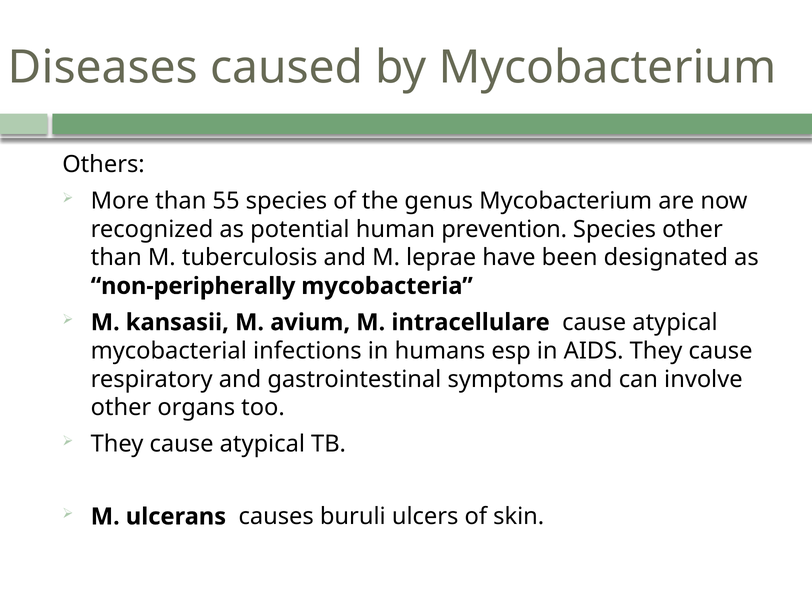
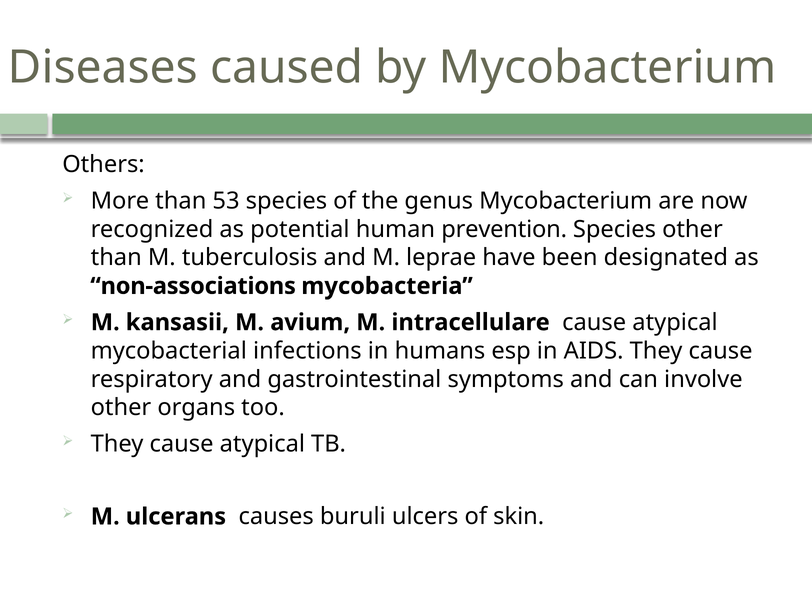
55: 55 -> 53
non-peripherally: non-peripherally -> non-associations
